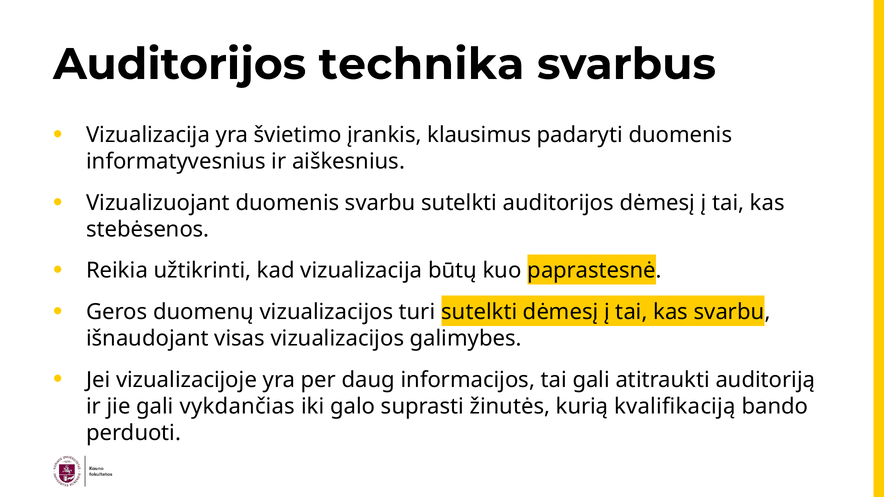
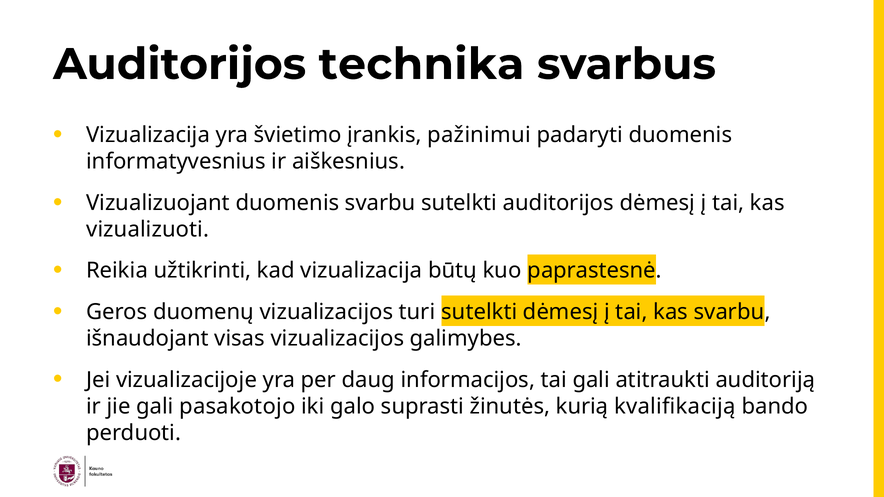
klausimus: klausimus -> pažinimui
stebėsenos: stebėsenos -> vizualizuoti
vykdančias: vykdančias -> pasakotojo
